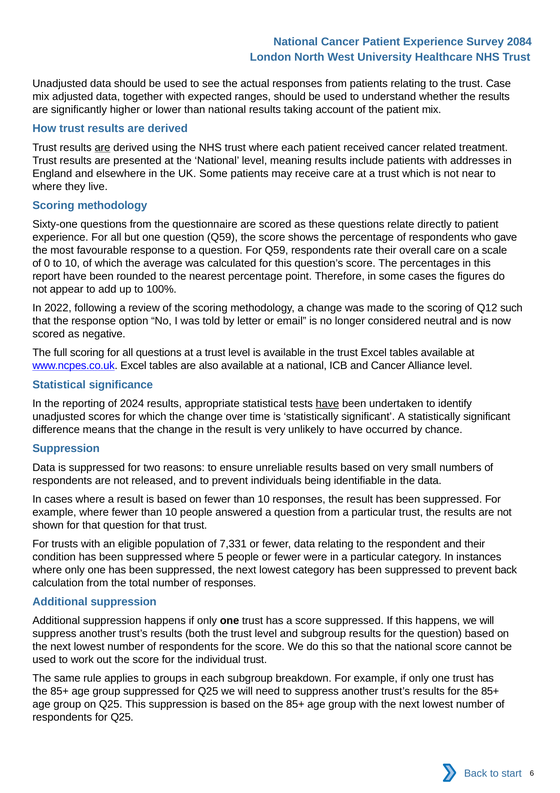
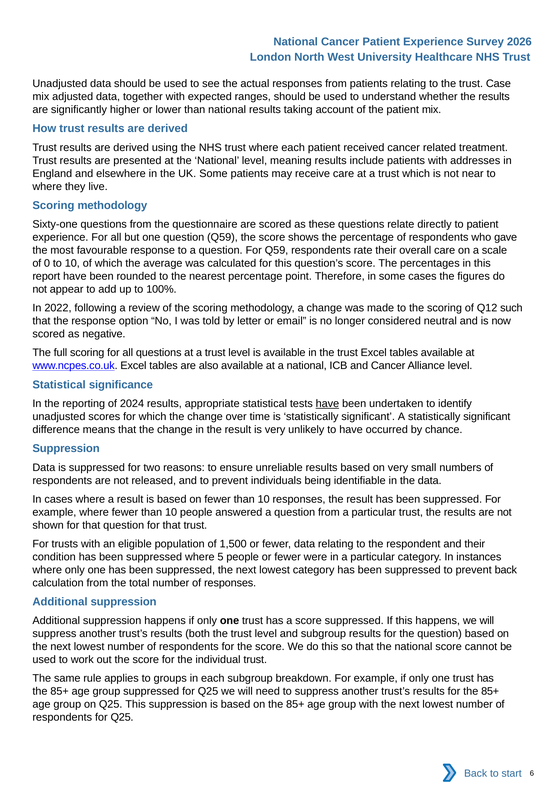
2084: 2084 -> 2026
are at (102, 147) underline: present -> none
7,331: 7,331 -> 1,500
